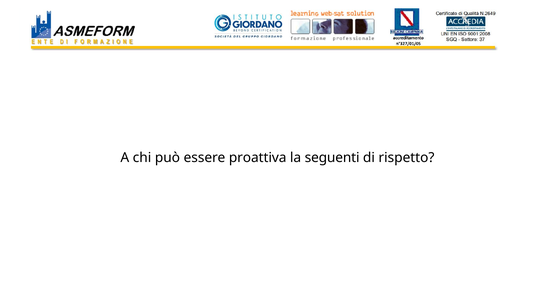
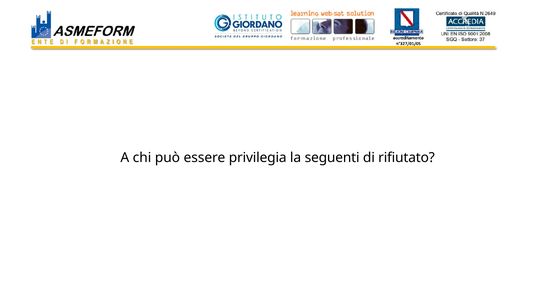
proattiva: proattiva -> privilegia
rispetto: rispetto -> rifiutato
